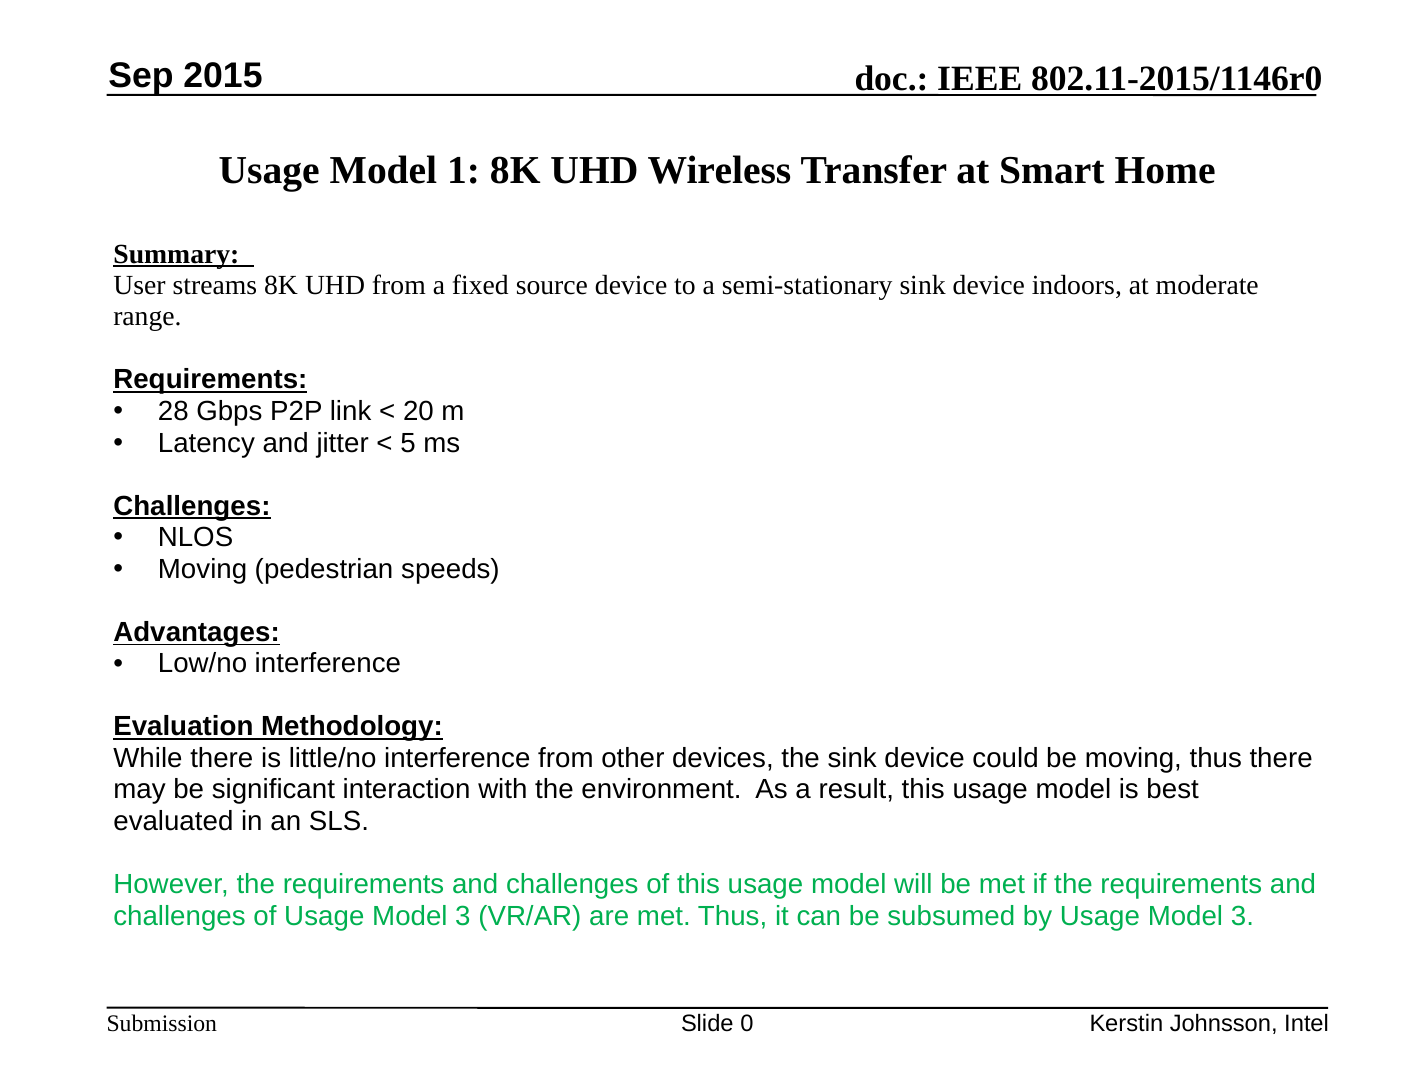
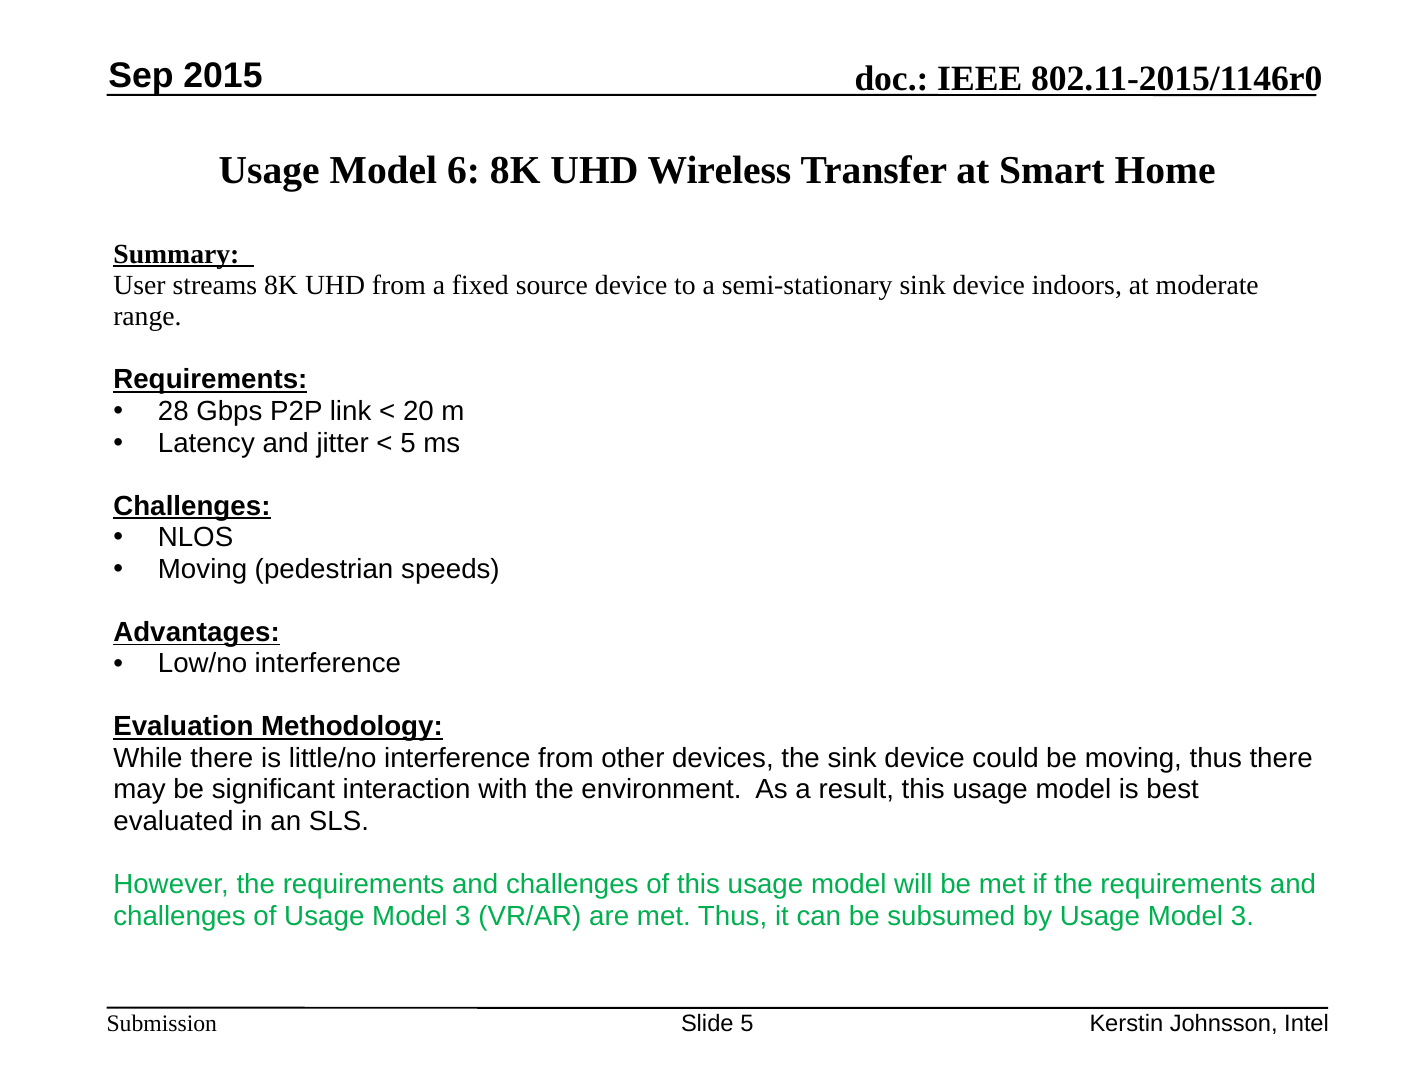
1: 1 -> 6
Slide 0: 0 -> 5
